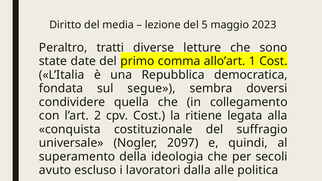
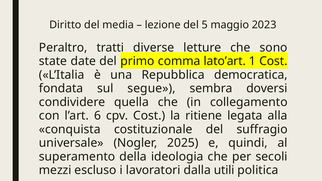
allo’art: allo’art -> lato’art
2: 2 -> 6
2097: 2097 -> 2025
avuto: avuto -> mezzi
alle: alle -> utili
